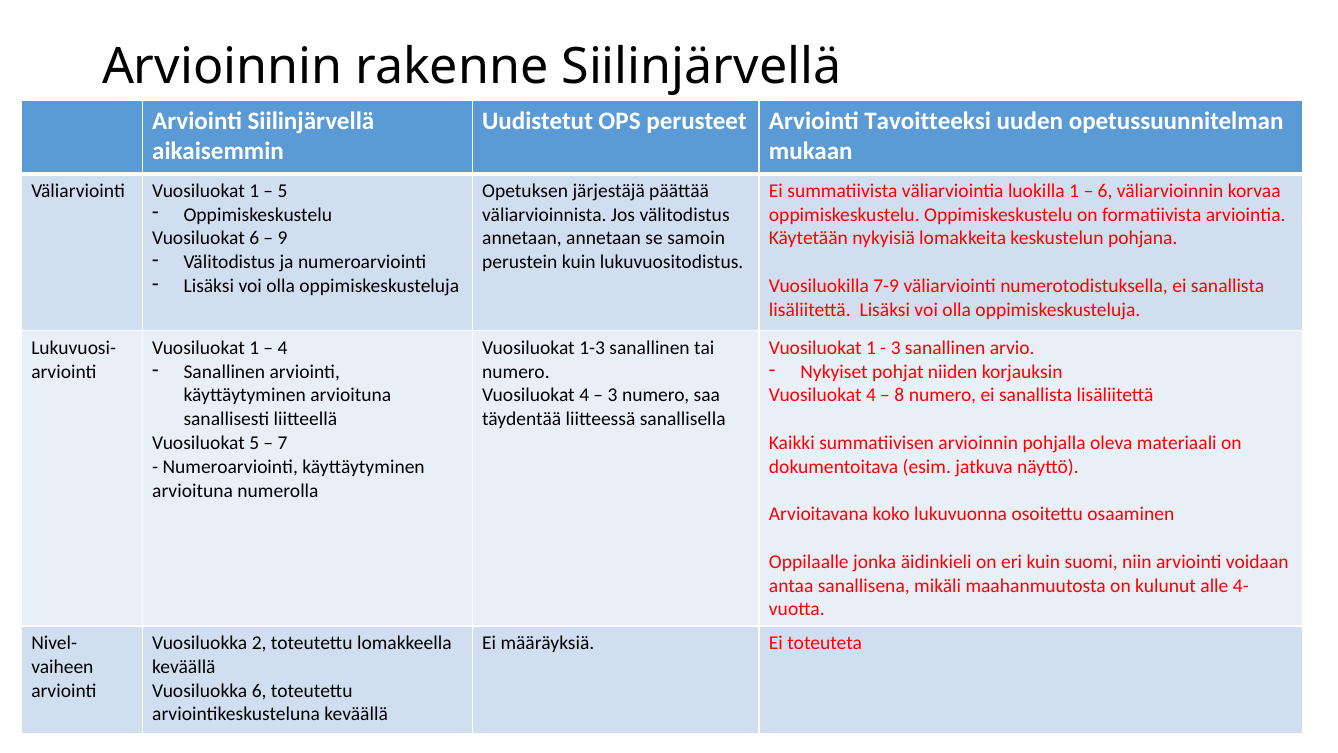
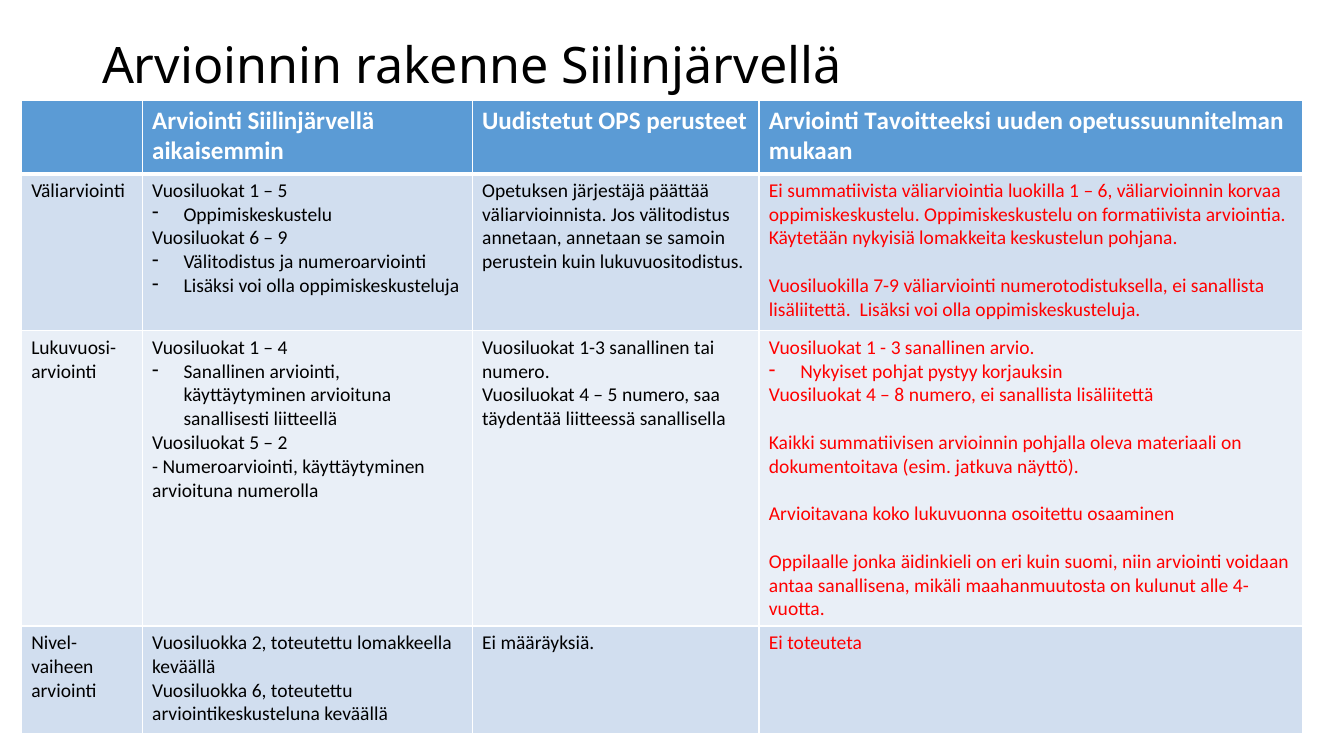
niiden: niiden -> pystyy
3 at (613, 395): 3 -> 5
7 at (283, 443): 7 -> 2
